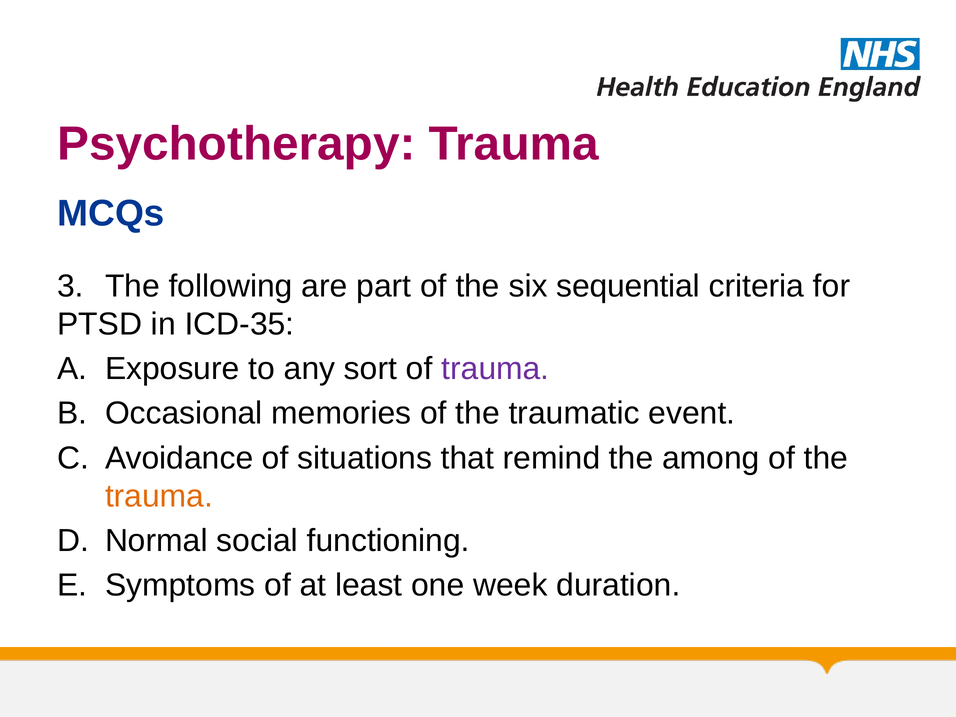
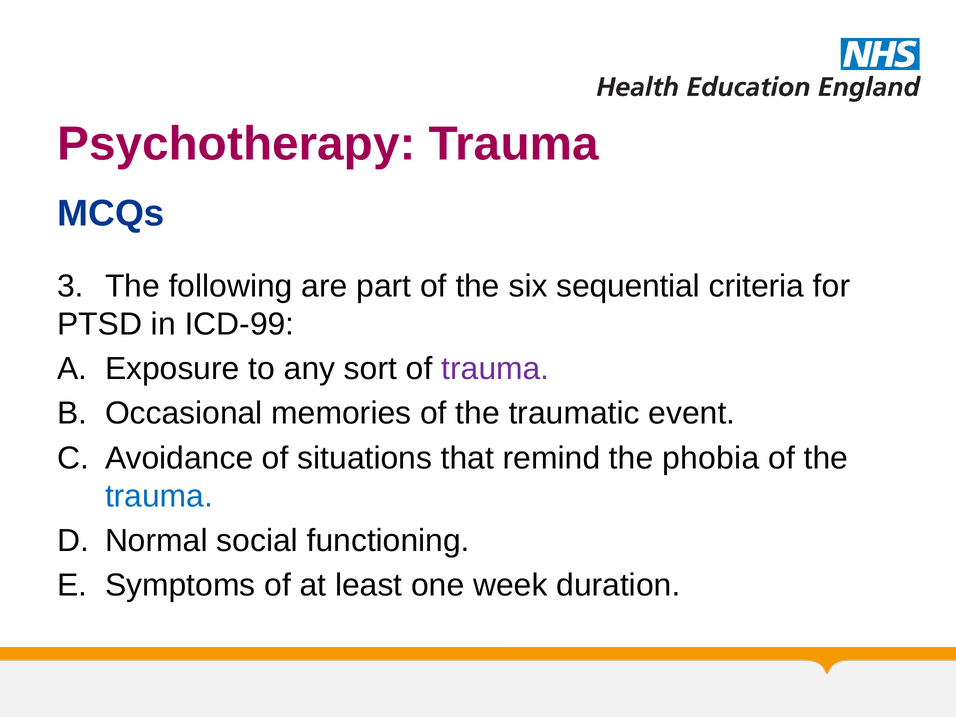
ICD-35: ICD-35 -> ICD-99
among: among -> phobia
trauma at (159, 496) colour: orange -> blue
